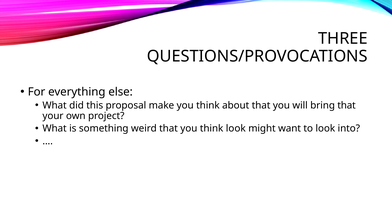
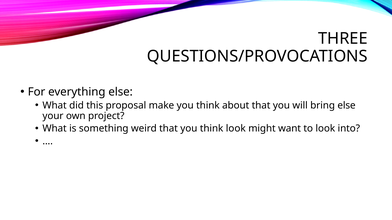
bring that: that -> else
